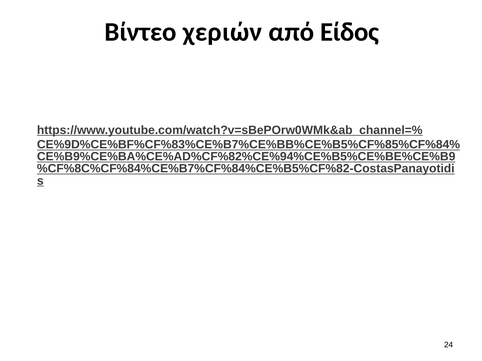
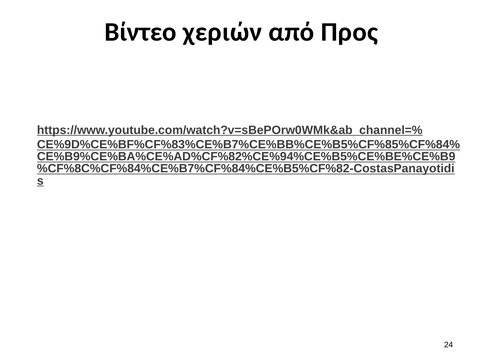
Είδος: Είδος -> Προς
